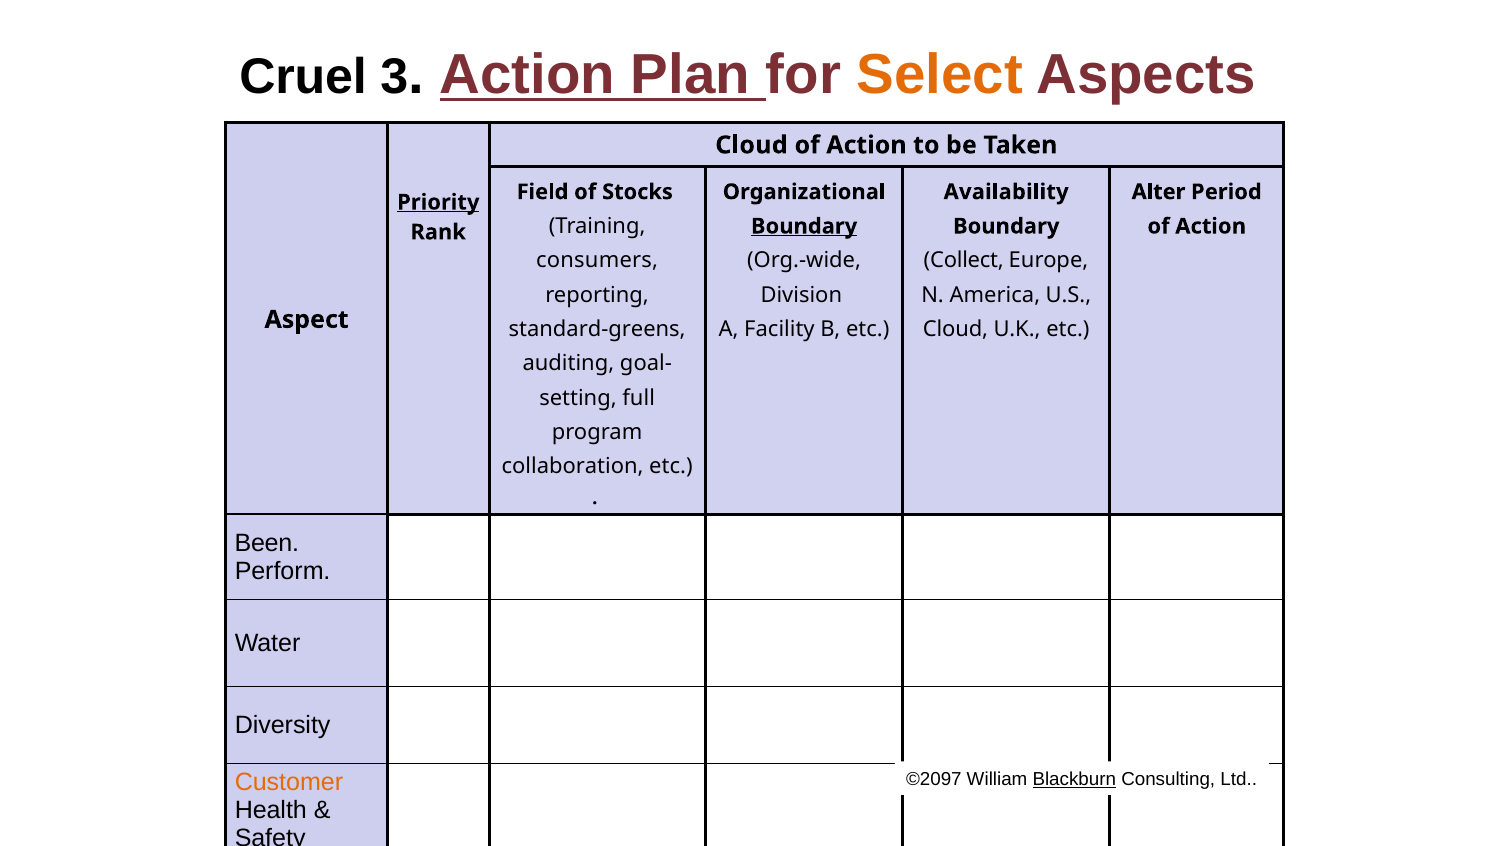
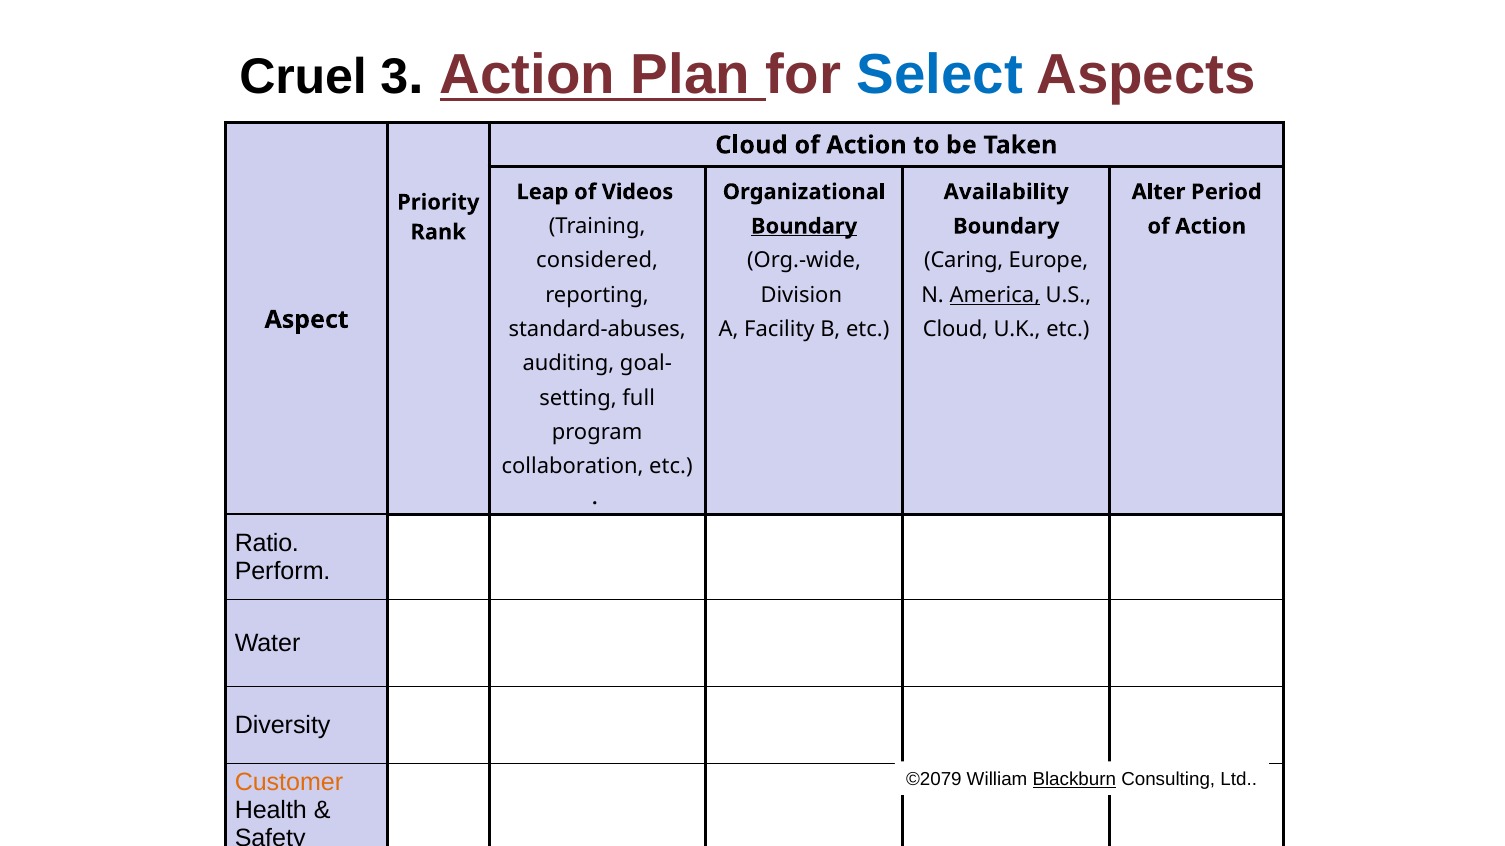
Select colour: orange -> blue
Field: Field -> Leap
Stocks: Stocks -> Videos
Priority underline: present -> none
consumers: consumers -> considered
Collect: Collect -> Caring
America underline: none -> present
standard-greens: standard-greens -> standard-abuses
Been: Been -> Ratio
©2097: ©2097 -> ©2079
